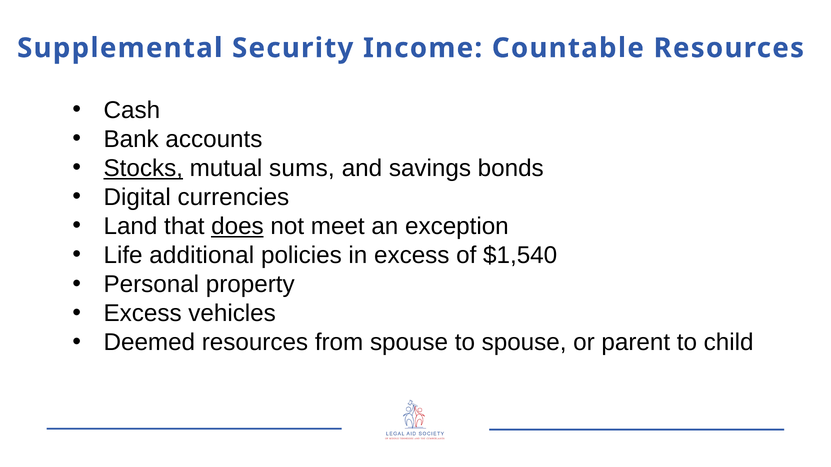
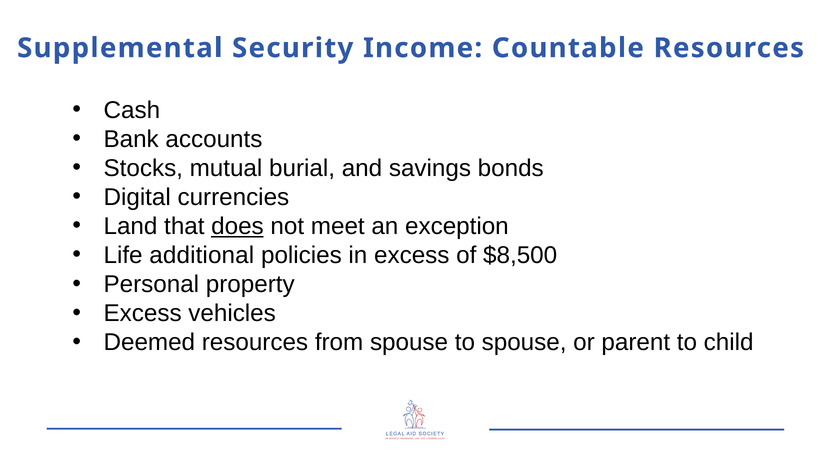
Stocks underline: present -> none
sums: sums -> burial
$1,540: $1,540 -> $8,500
